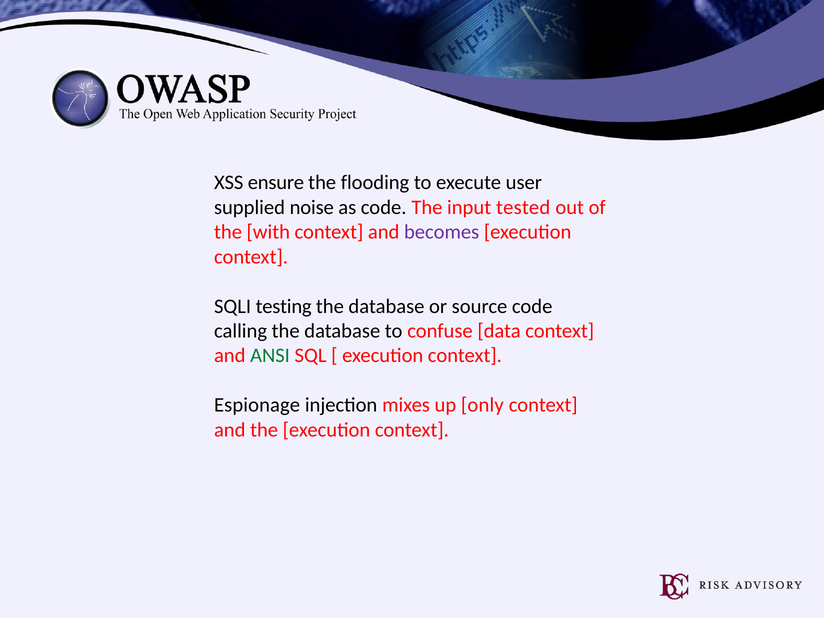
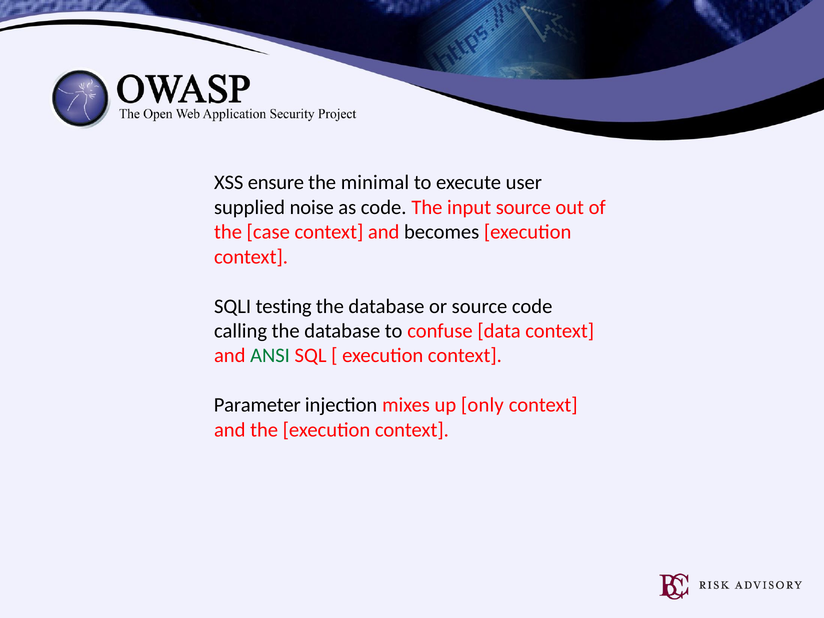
flooding: flooding -> minimal
input tested: tested -> source
with: with -> case
becomes colour: purple -> black
Espionage: Espionage -> Parameter
